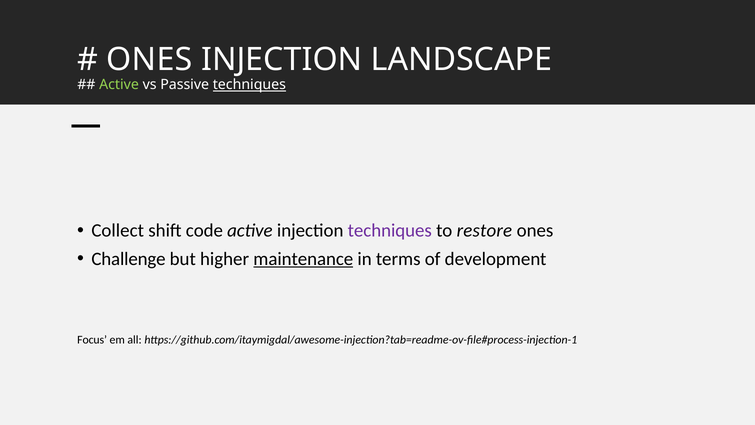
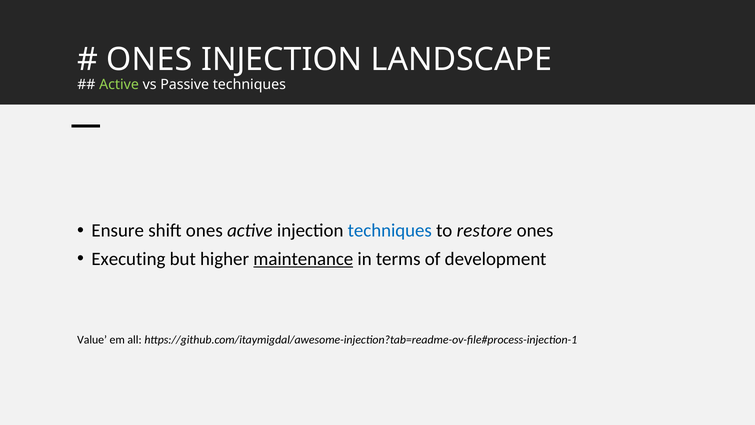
techniques at (249, 85) underline: present -> none
Collect: Collect -> Ensure
shift code: code -> ones
techniques at (390, 230) colour: purple -> blue
Challenge: Challenge -> Executing
Focus: Focus -> Value
